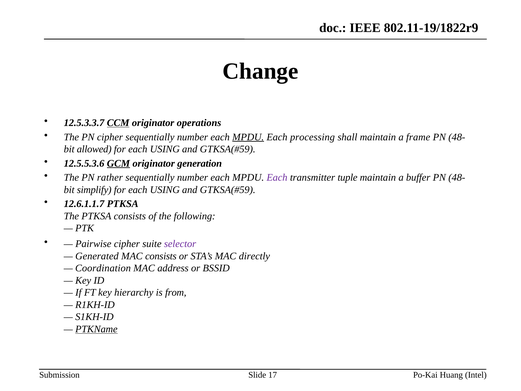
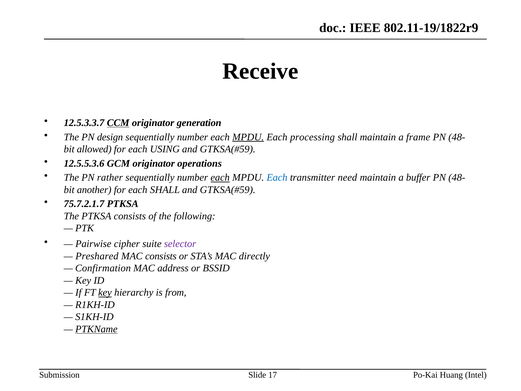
Change: Change -> Receive
operations: operations -> generation
PN cipher: cipher -> design
GCM underline: present -> none
generation: generation -> operations
each at (220, 177) underline: none -> present
Each at (277, 177) colour: purple -> blue
tuple: tuple -> need
simplify: simplify -> another
USING at (165, 190): USING -> SHALL
12.6.1.1.7: 12.6.1.1.7 -> 75.7.2.1.7
Generated: Generated -> Preshared
Coordination: Coordination -> Confirmation
key at (105, 292) underline: none -> present
